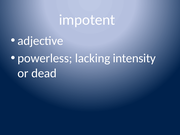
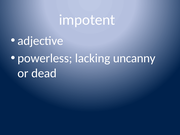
intensity: intensity -> uncanny
